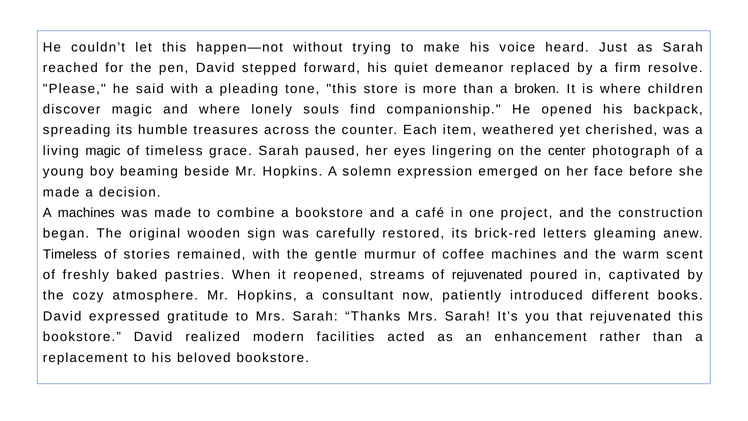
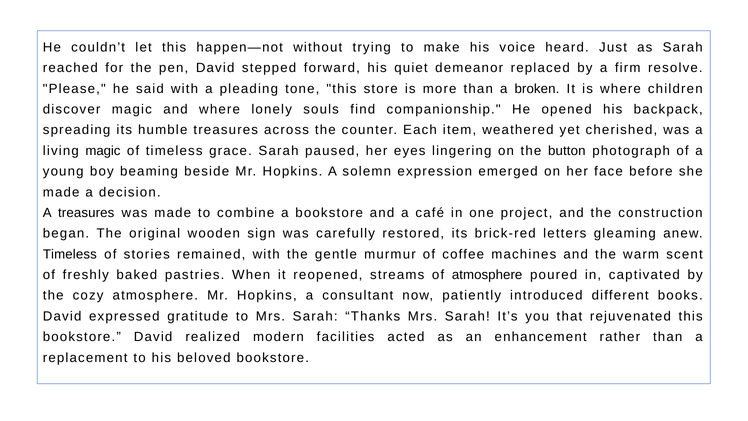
center: center -> button
A machines: machines -> treasures
of rejuvenated: rejuvenated -> atmosphere
